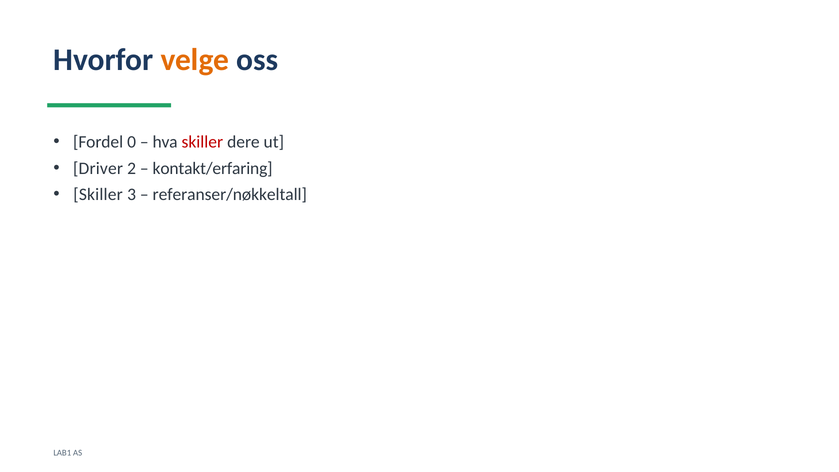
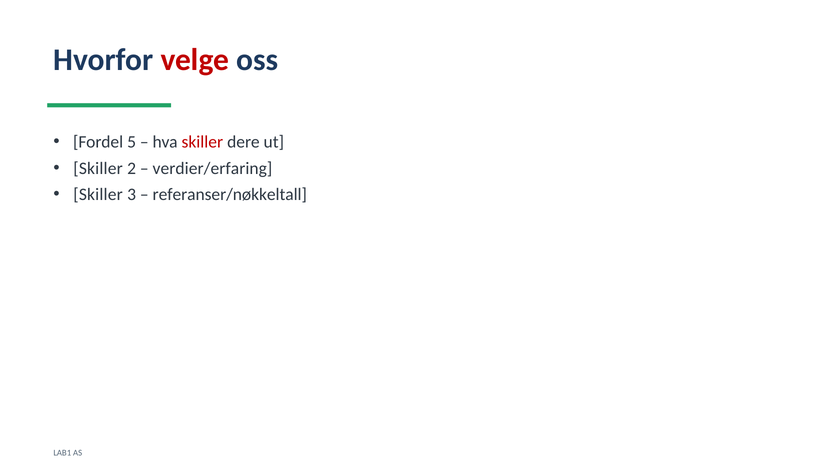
velge colour: orange -> red
0: 0 -> 5
Driver at (98, 168): Driver -> Skiller
kontakt/erfaring: kontakt/erfaring -> verdier/erfaring
